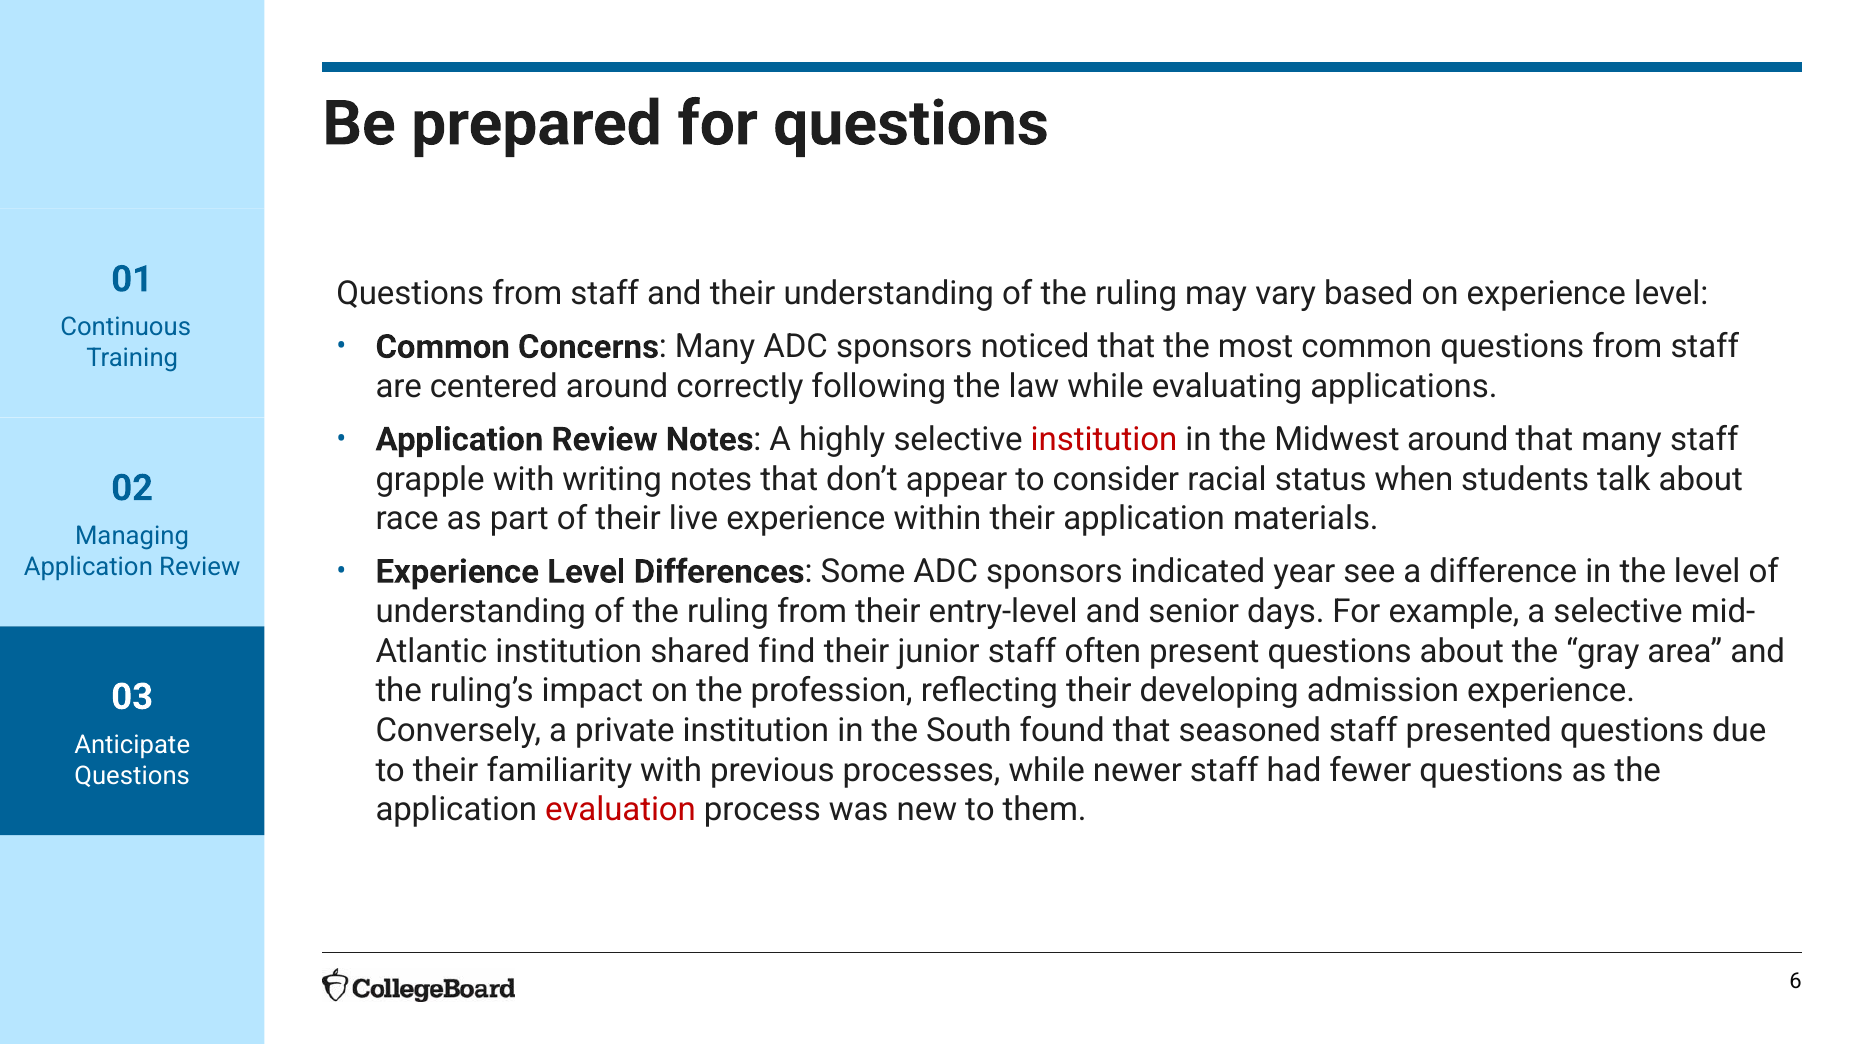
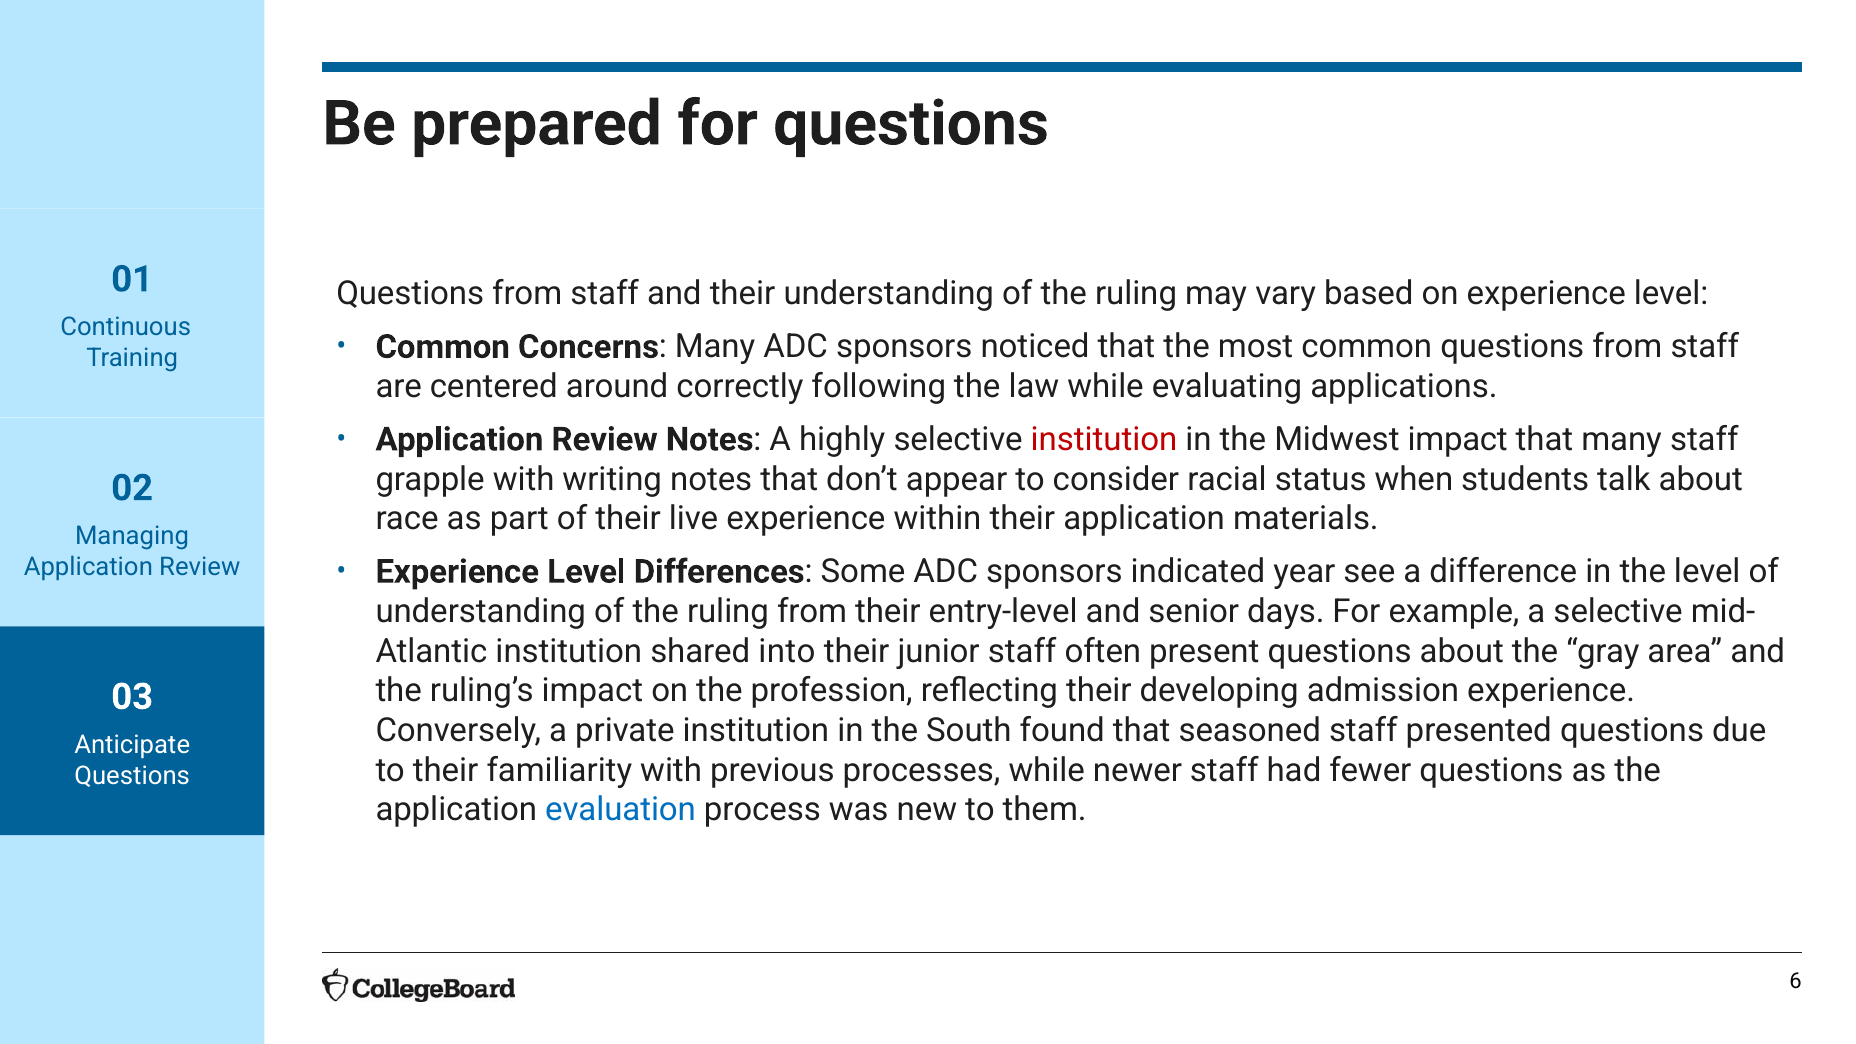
Midwest around: around -> impact
find: find -> into
evaluation colour: red -> blue
